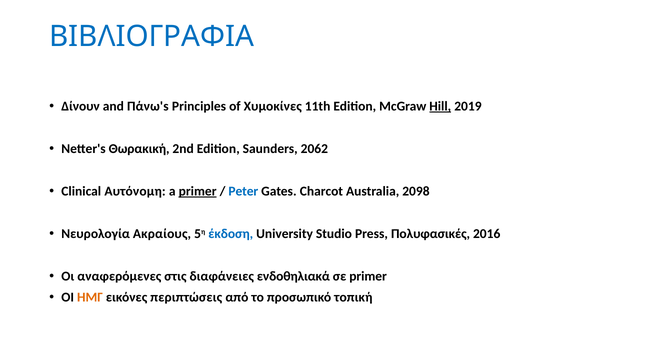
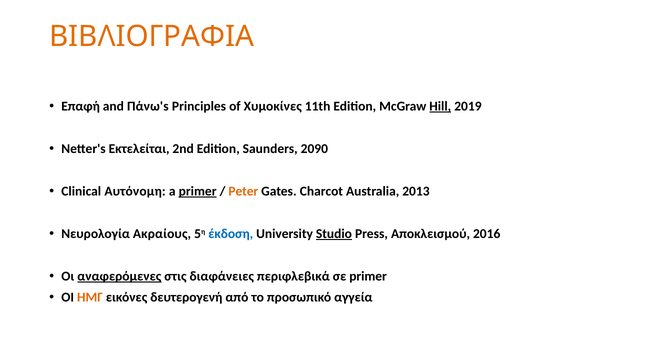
ΒΙΒΛΙΟΓΡΑΦΙΑ colour: blue -> orange
Δίνουν: Δίνουν -> Επαφή
Θωρακική: Θωρακική -> Εκτελείται
2062: 2062 -> 2090
Peter colour: blue -> orange
2098: 2098 -> 2013
Studio underline: none -> present
Πολυφασικές: Πολυφασικές -> Αποκλεισμού
αναφερόμενες underline: none -> present
ενδοθηλιακά: ενδοθηλιακά -> περιφλεβικά
περιπτώσεις: περιπτώσεις -> δευτερογενή
τοπική: τοπική -> αγγεία
